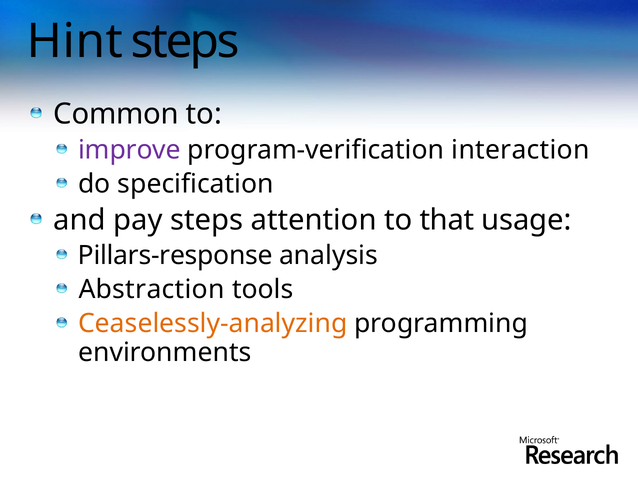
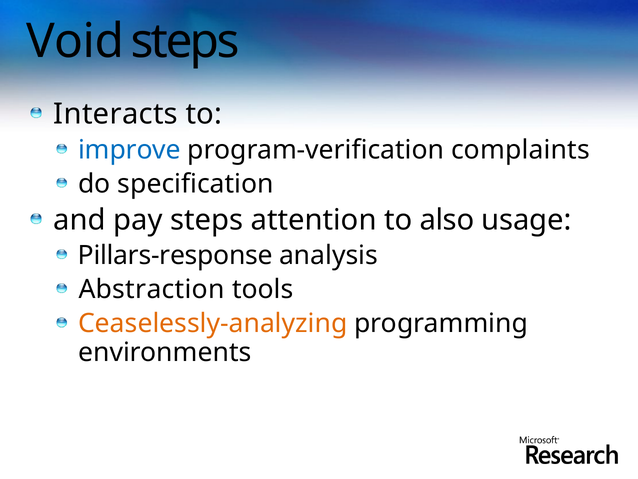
Hint: Hint -> Void
Common: Common -> Interacts
improve colour: purple -> blue
interaction: interaction -> complaints
that: that -> also
